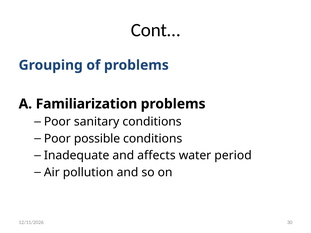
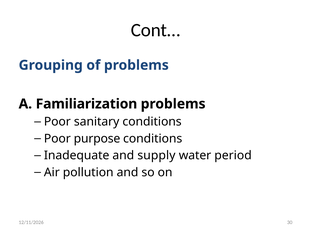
possible: possible -> purpose
affects: affects -> supply
